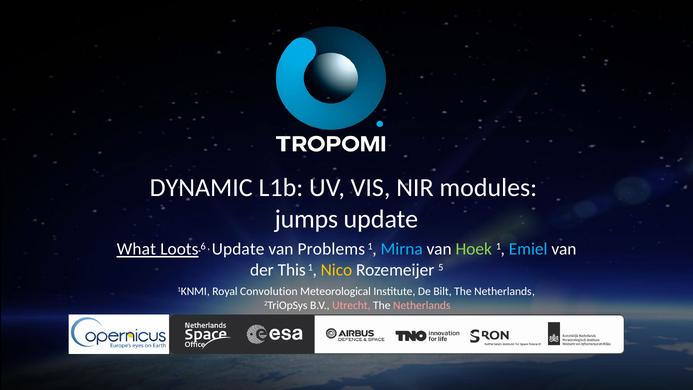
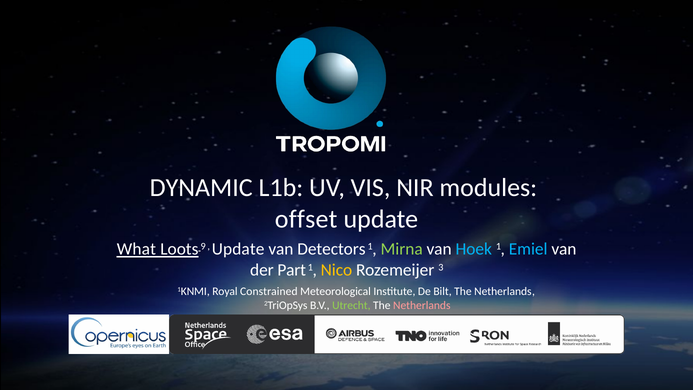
jumps: jumps -> offset
6: 6 -> 9
Problems: Problems -> Detectors
Mirna colour: light blue -> light green
Hoek colour: light green -> light blue
This: This -> Part
5: 5 -> 3
Convolution: Convolution -> Constrained
Utrecht colour: pink -> light green
